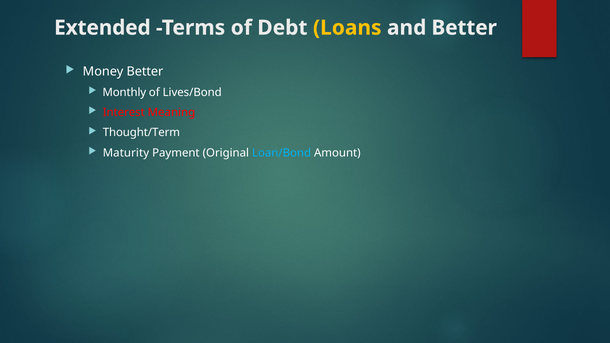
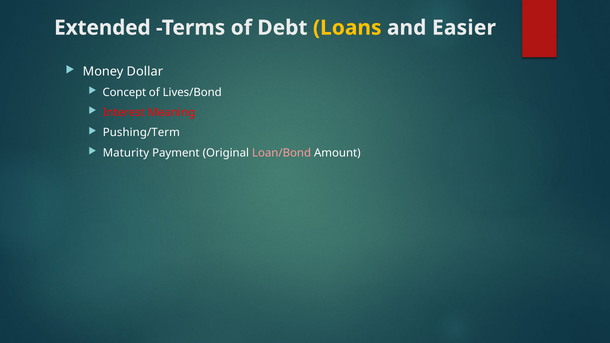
and Better: Better -> Easier
Money Better: Better -> Dollar
Monthly: Monthly -> Concept
Thought/Term: Thought/Term -> Pushing/Term
Loan/Bond colour: light blue -> pink
